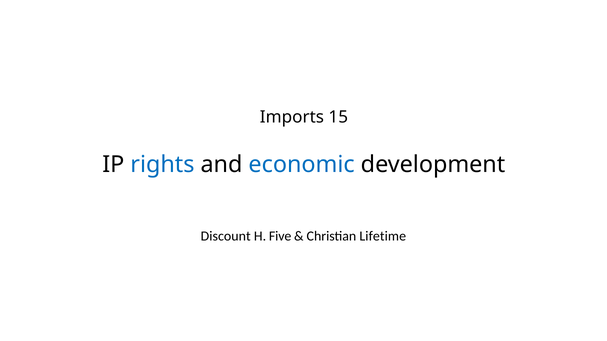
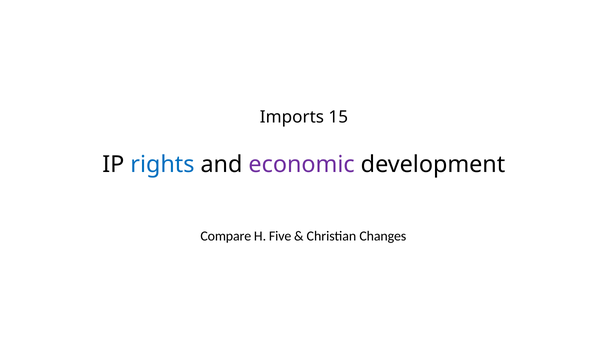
economic colour: blue -> purple
Discount: Discount -> Compare
Lifetime: Lifetime -> Changes
